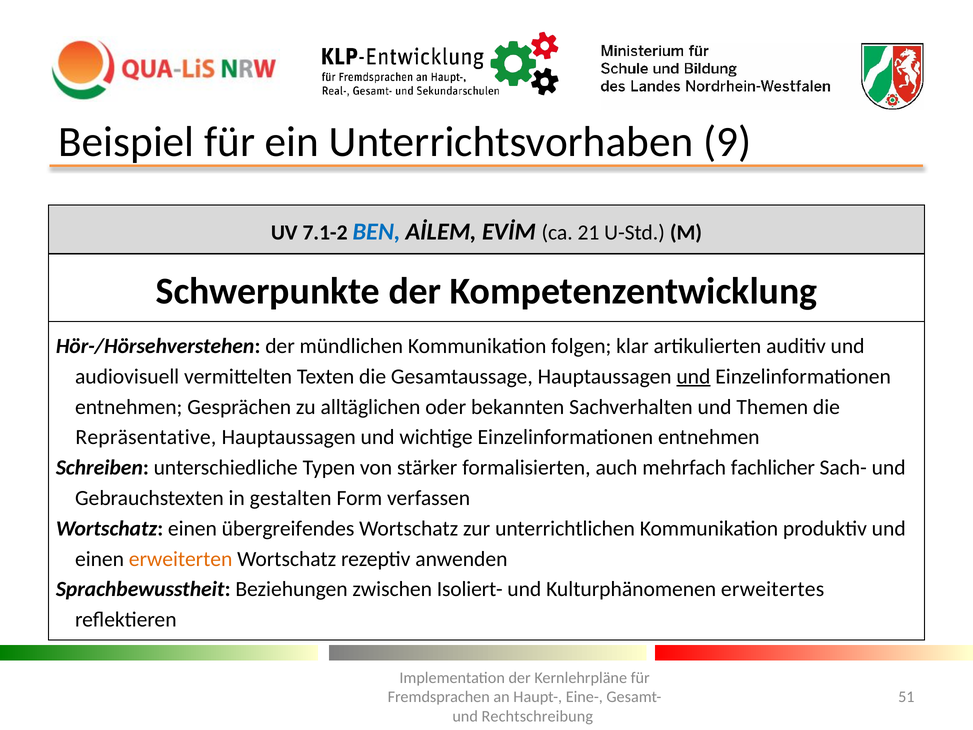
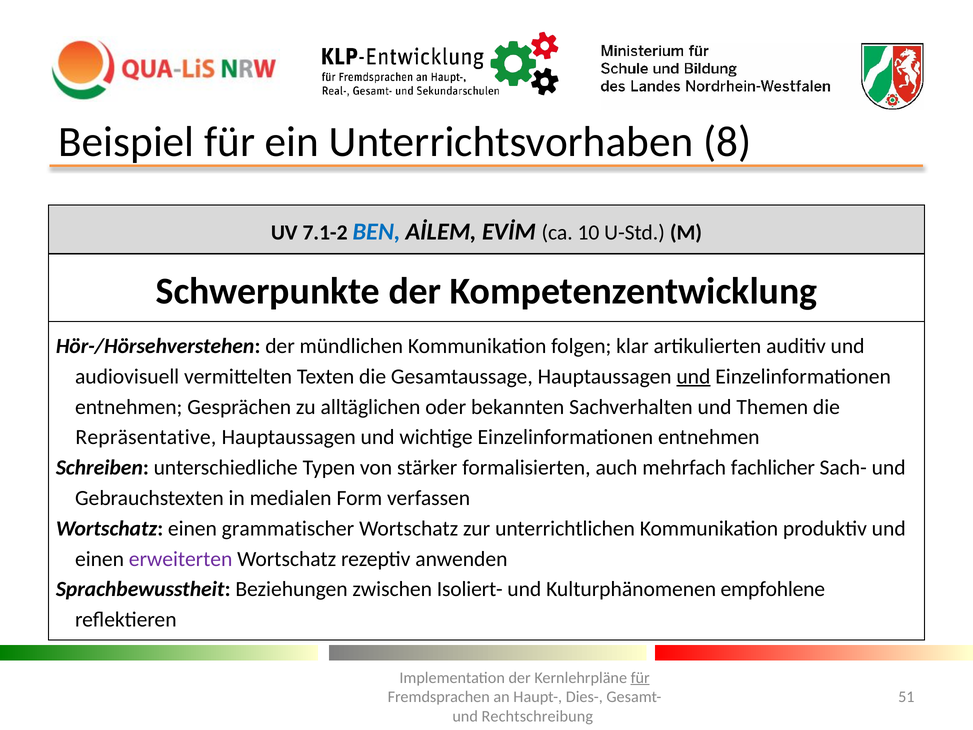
9: 9 -> 8
21: 21 -> 10
gestalten: gestalten -> medialen
übergreifendes: übergreifendes -> grammatischer
erweiterten colour: orange -> purple
erweitertes: erweitertes -> empfohlene
für at (640, 677) underline: none -> present
Eine-: Eine- -> Dies-
